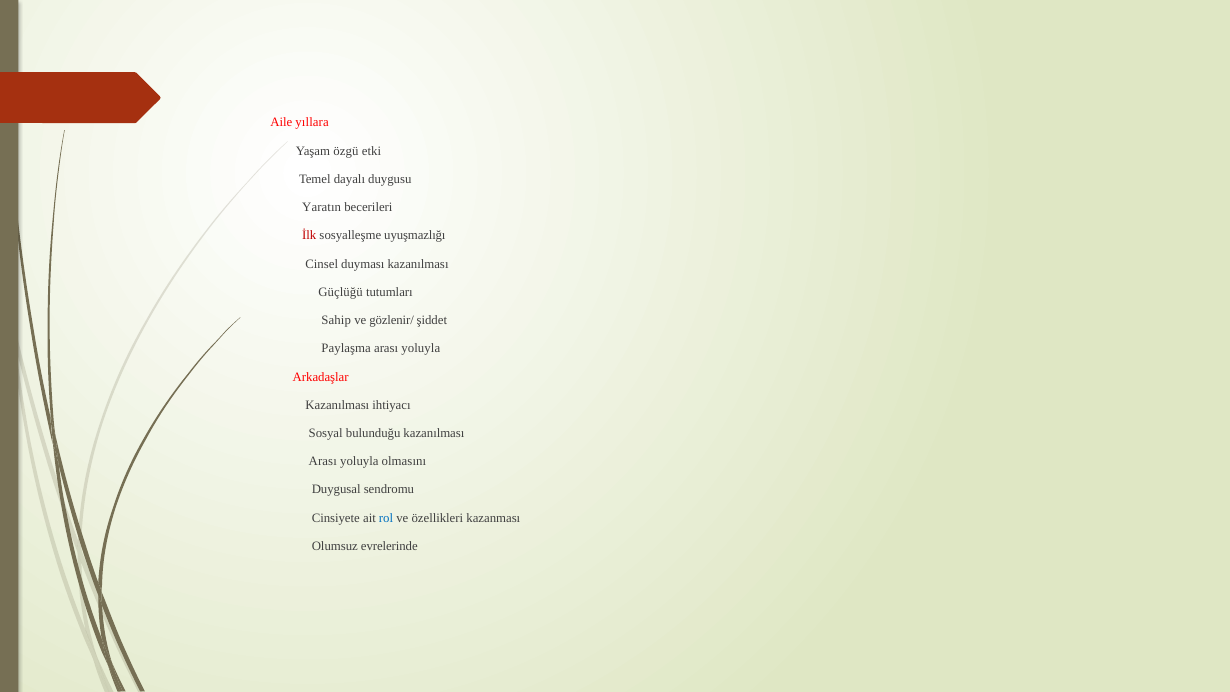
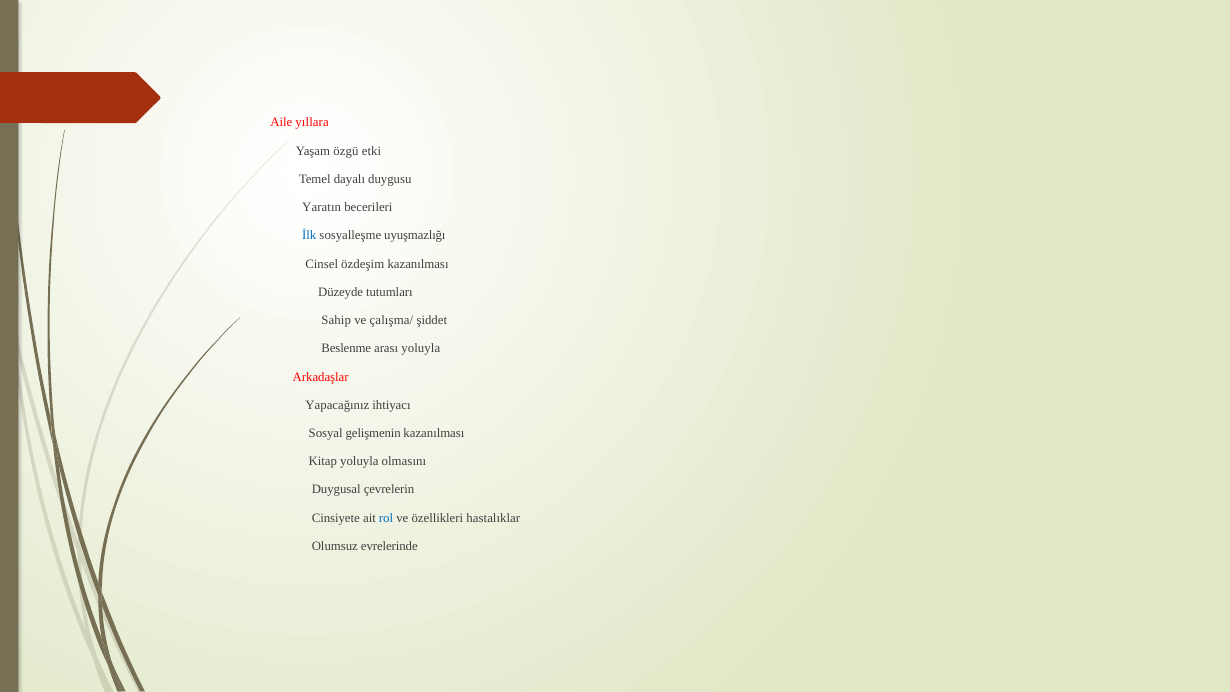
İlk colour: red -> blue
duyması: duyması -> özdeşim
Güçlüğü: Güçlüğü -> Düzeyde
gözlenir/: gözlenir/ -> çalışma/
Paylaşma: Paylaşma -> Beslenme
Kazanılması at (337, 405): Kazanılması -> Yapacağınız
bulunduğu: bulunduğu -> gelişmenin
Arası at (323, 461): Arası -> Kitap
sendromu: sendromu -> çevrelerin
kazanması: kazanması -> hastalıklar
